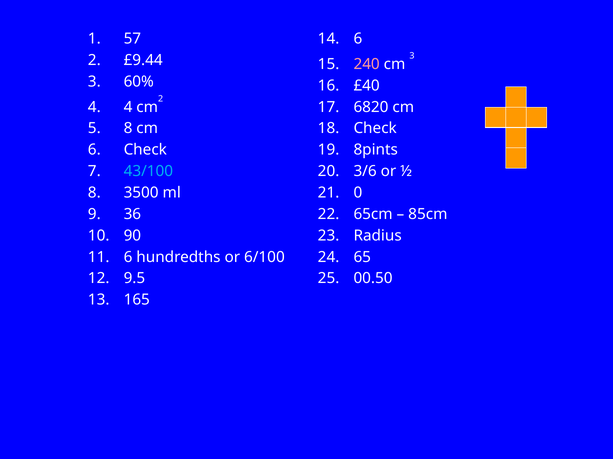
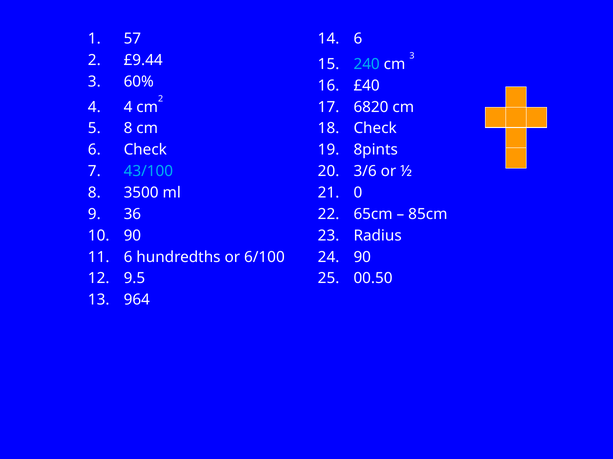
240 colour: pink -> light blue
65 at (362, 257): 65 -> 90
165: 165 -> 964
